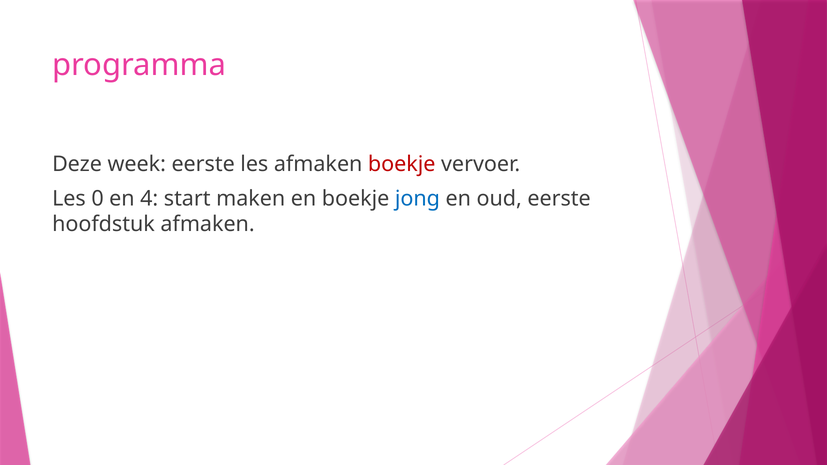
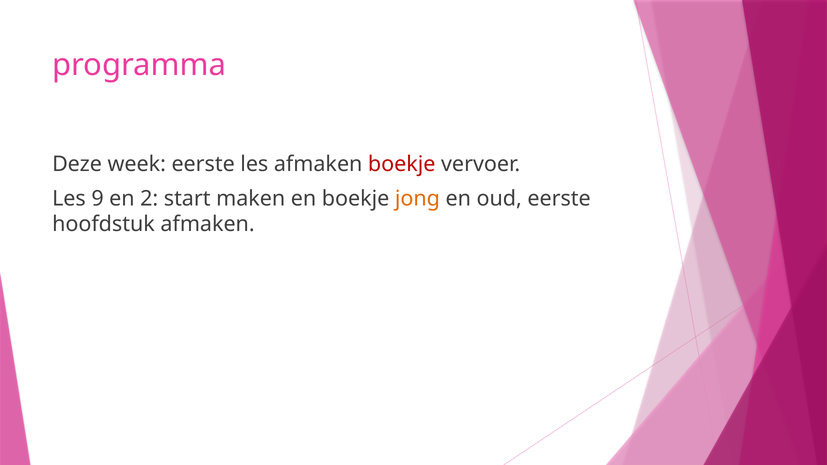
0: 0 -> 9
4: 4 -> 2
jong colour: blue -> orange
